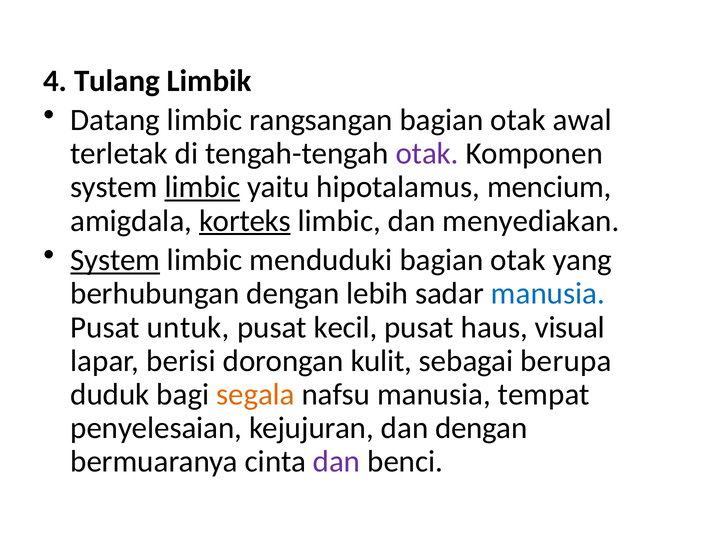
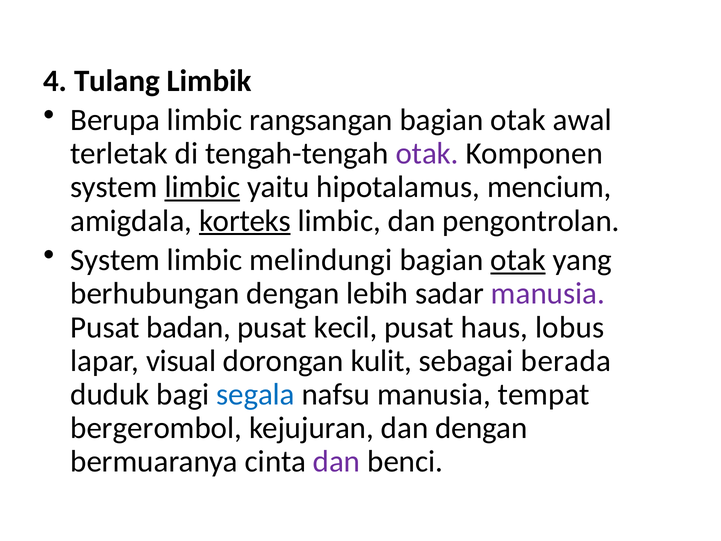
Datang: Datang -> Berupa
menyediakan: menyediakan -> pengontrolan
System at (115, 260) underline: present -> none
menduduki: menduduki -> melindungi
otak at (518, 260) underline: none -> present
manusia at (548, 294) colour: blue -> purple
untuk: untuk -> badan
visual: visual -> lobus
berisi: berisi -> visual
berupa: berupa -> berada
segala colour: orange -> blue
penyelesaian: penyelesaian -> bergerombol
